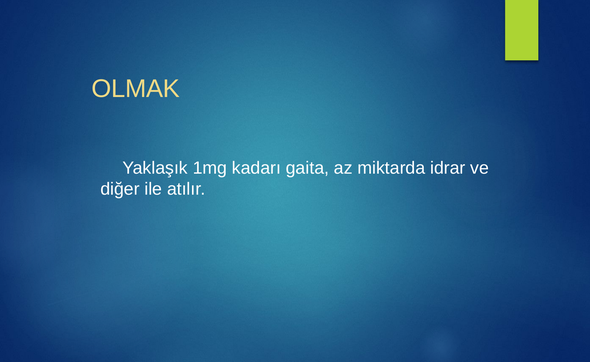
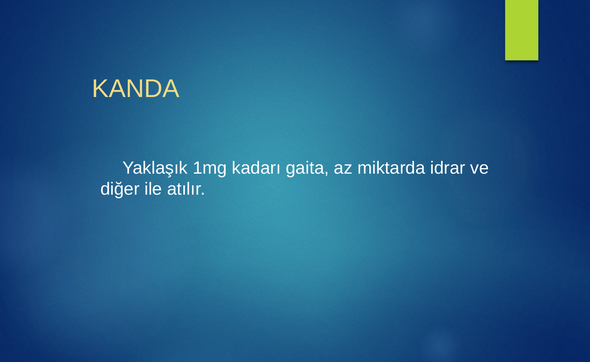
OLMAK: OLMAK -> KANDA
